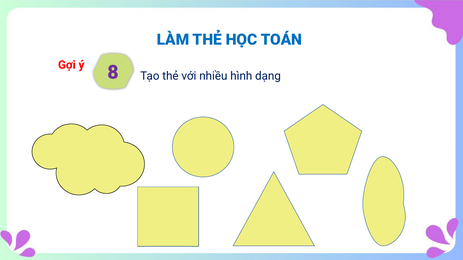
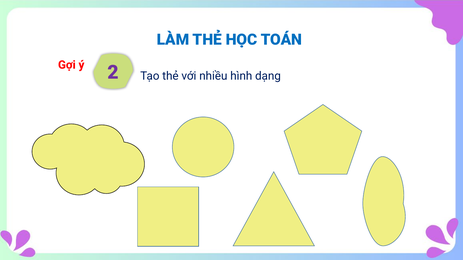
8: 8 -> 2
